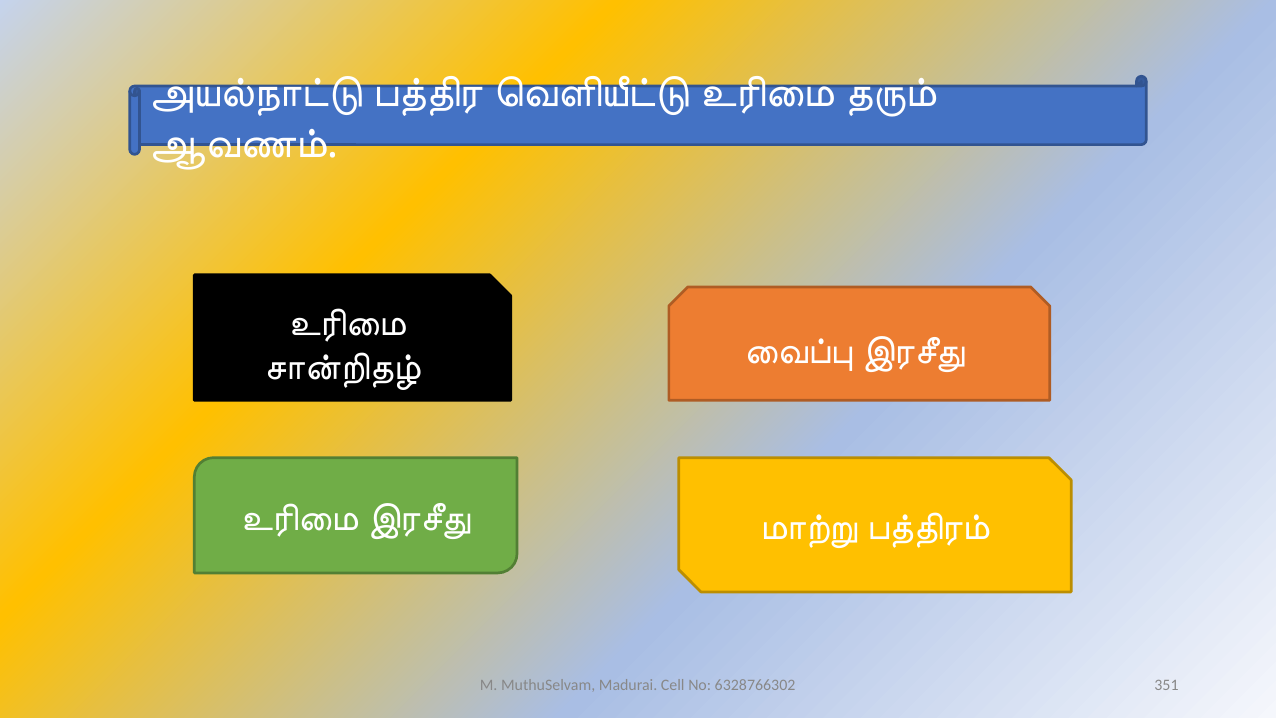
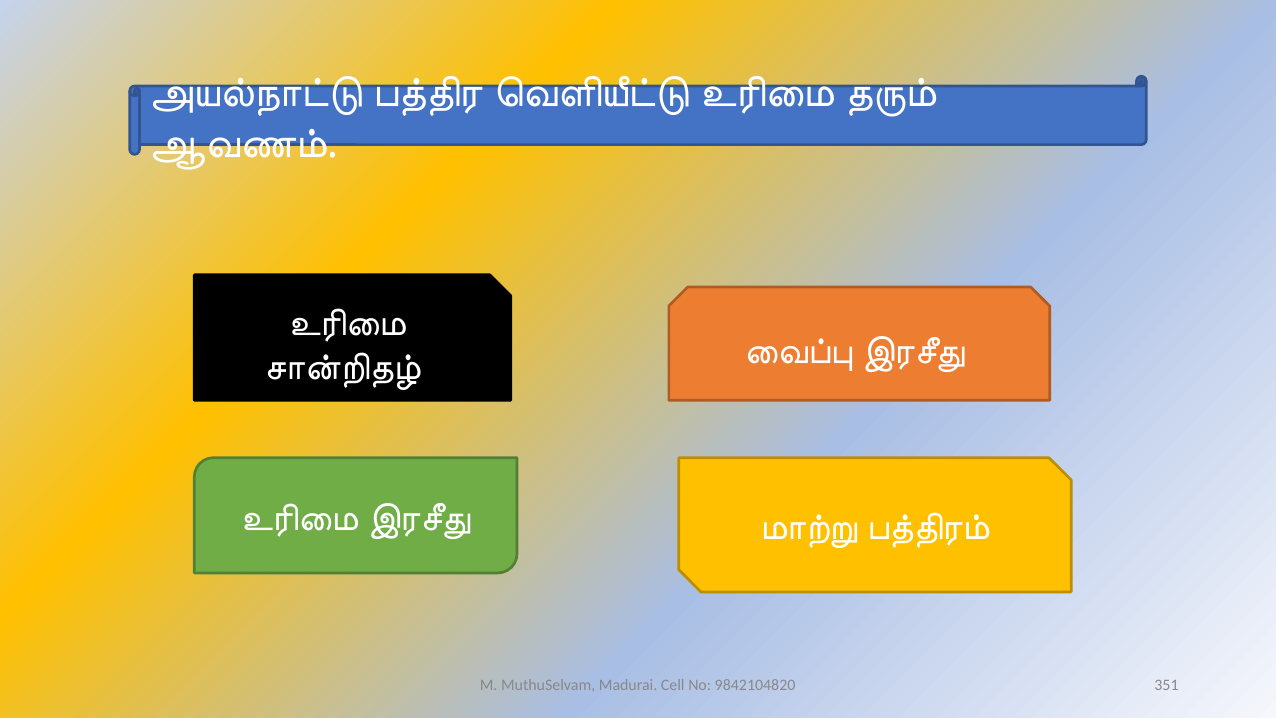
6328766302: 6328766302 -> 9842104820
